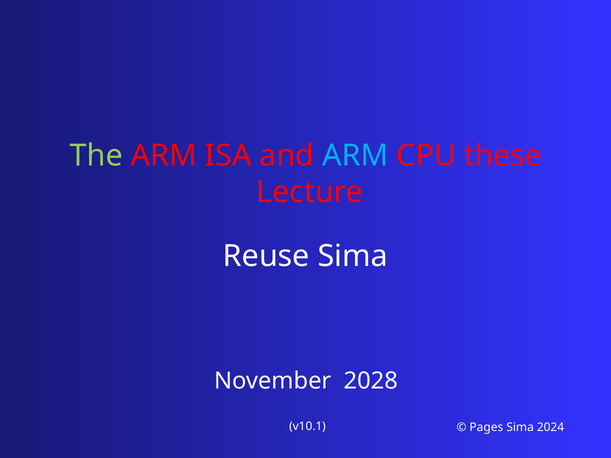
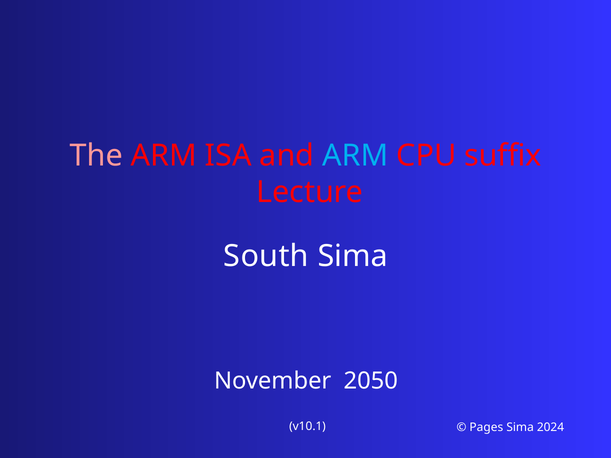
The colour: light green -> pink
these: these -> suffix
Reuse: Reuse -> South
2028: 2028 -> 2050
